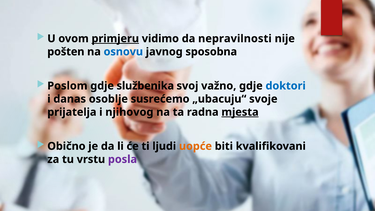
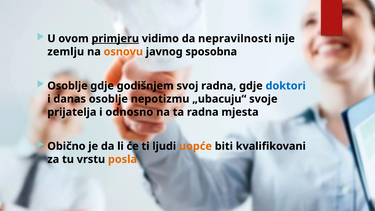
pošten: pošten -> zemlju
osnovu colour: blue -> orange
Poslom at (67, 86): Poslom -> Osoblje
službenika: službenika -> godišnjem
svoj važno: važno -> radna
susrećemo: susrećemo -> nepotizmu
njihovog: njihovog -> odnosno
mjesta underline: present -> none
posla colour: purple -> orange
